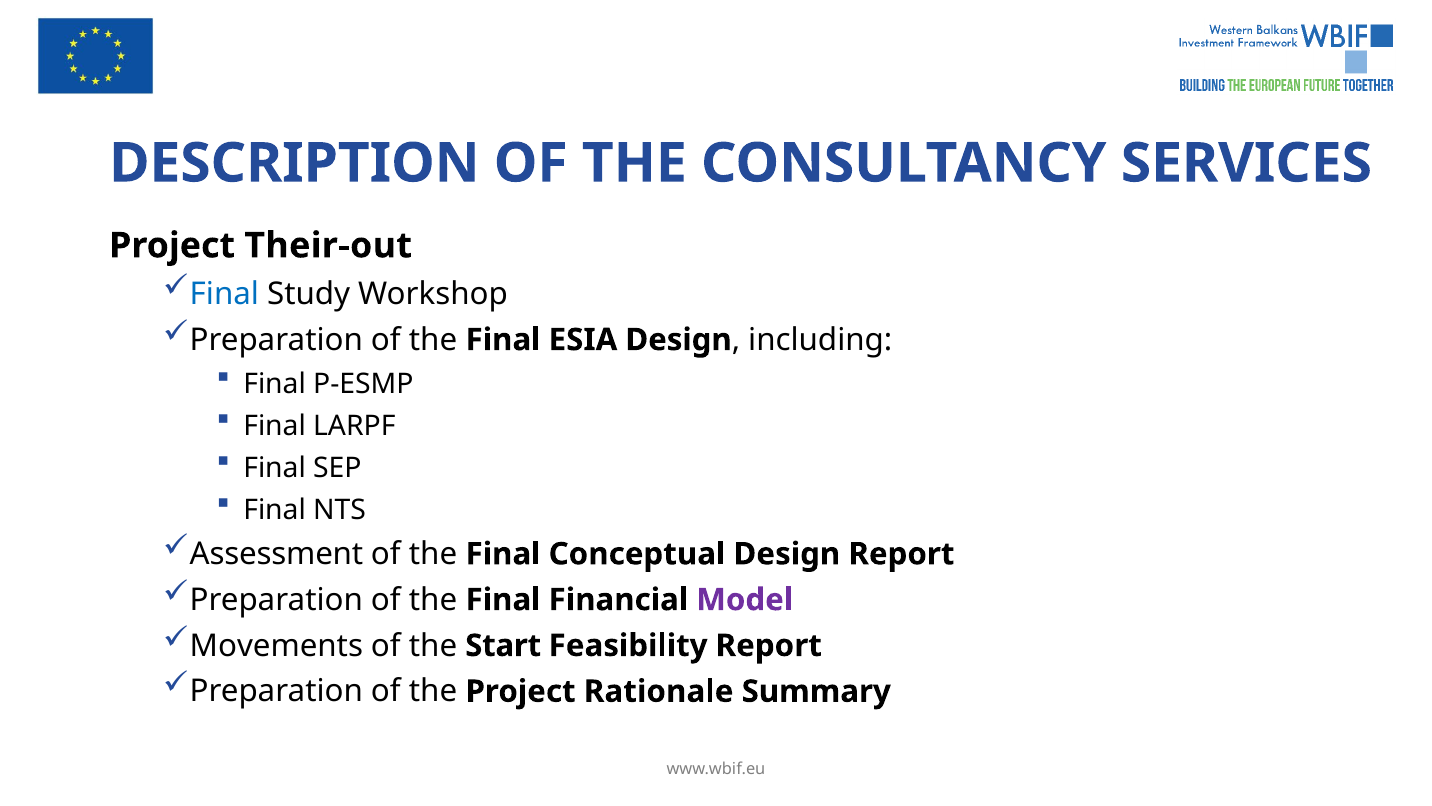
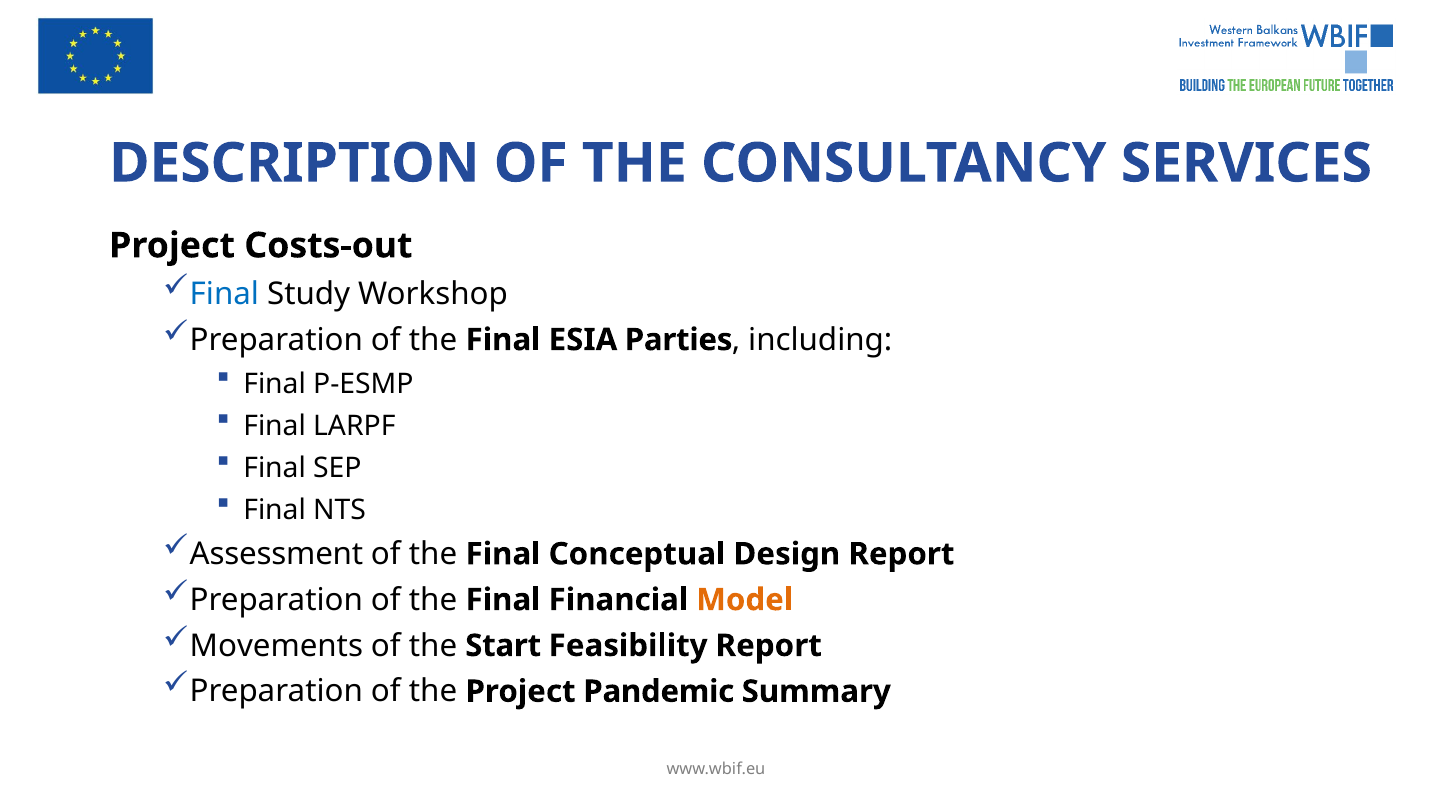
Their-out: Their-out -> Costs-out
ESIA Design: Design -> Parties
Model colour: purple -> orange
Rationale: Rationale -> Pandemic
